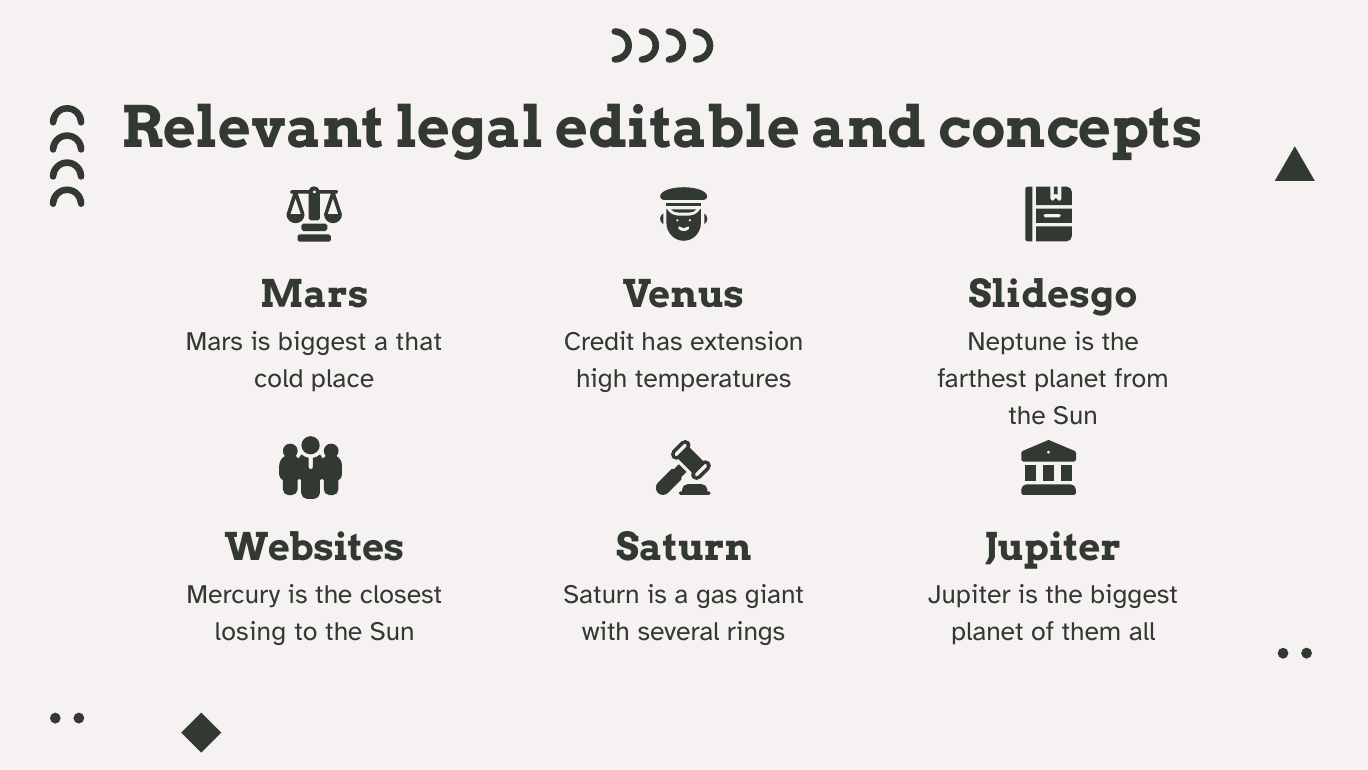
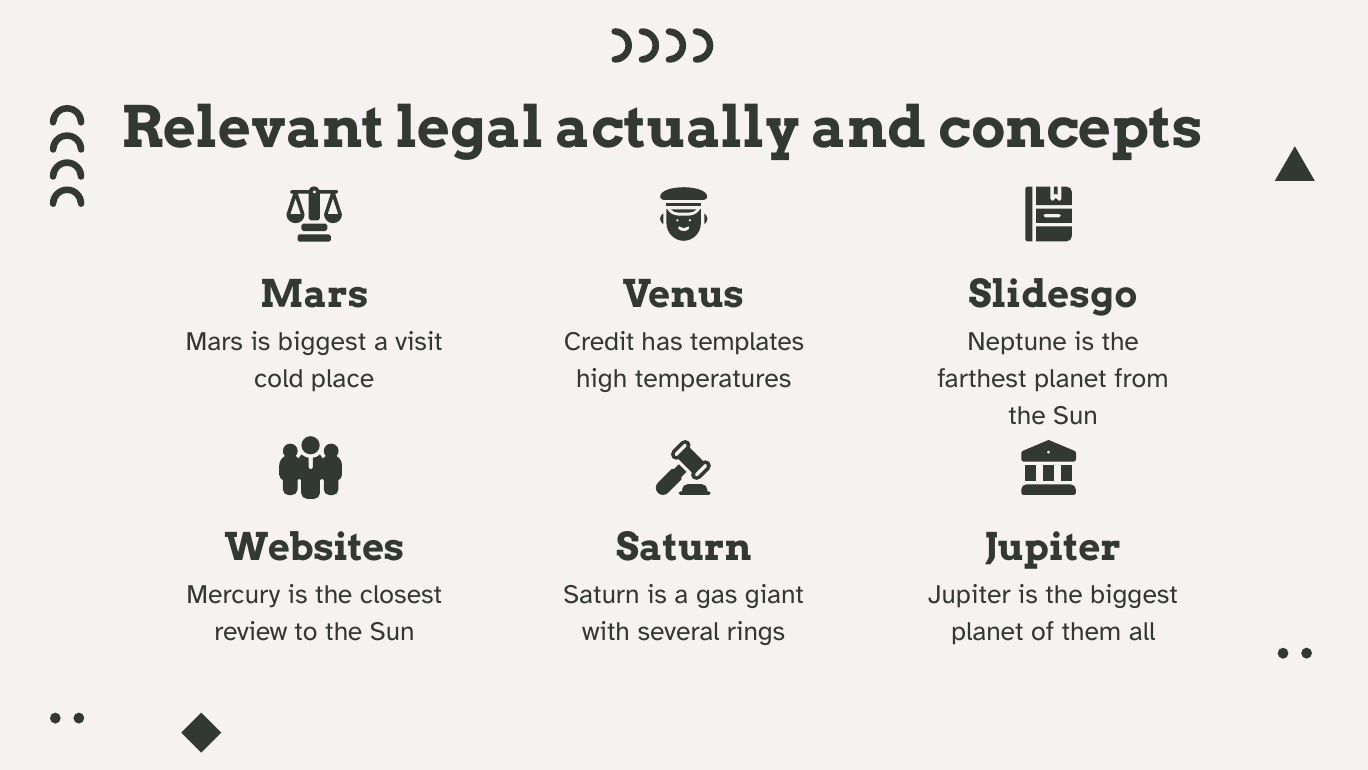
editable: editable -> actually
that: that -> visit
extension: extension -> templates
losing: losing -> review
